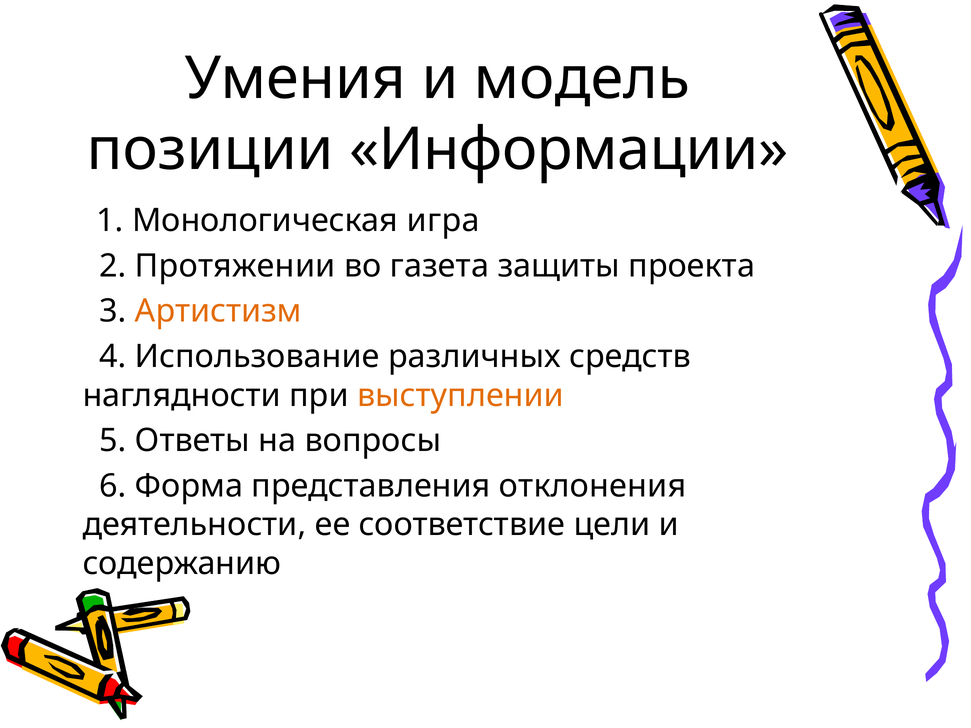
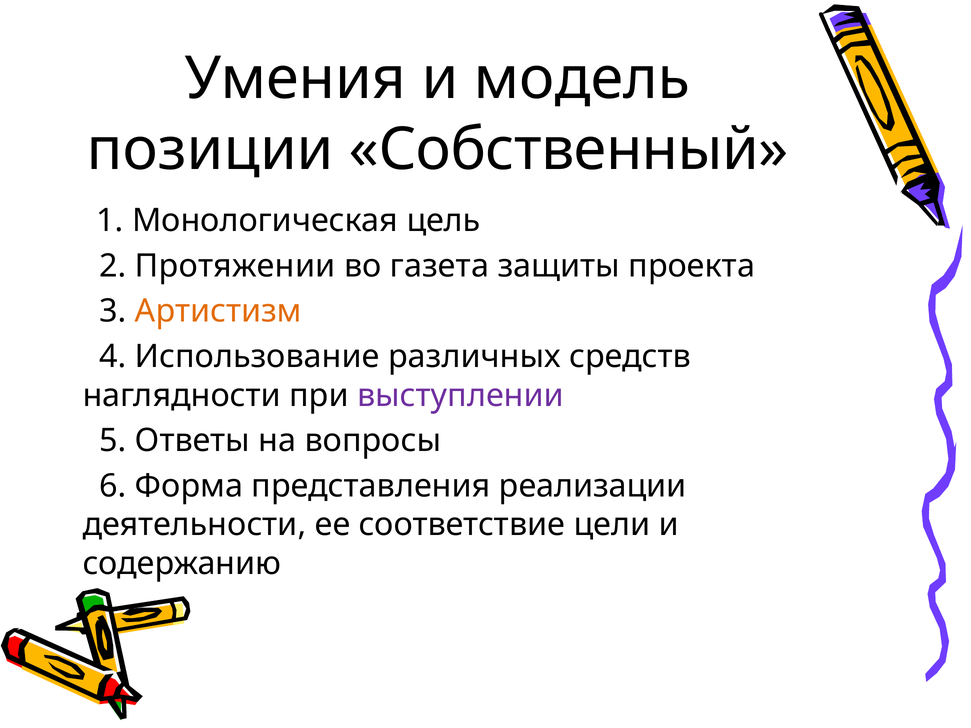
Информации: Информации -> Собственный
игра: игра -> цель
выступлении colour: orange -> purple
отклонения: отклонения -> реализации
